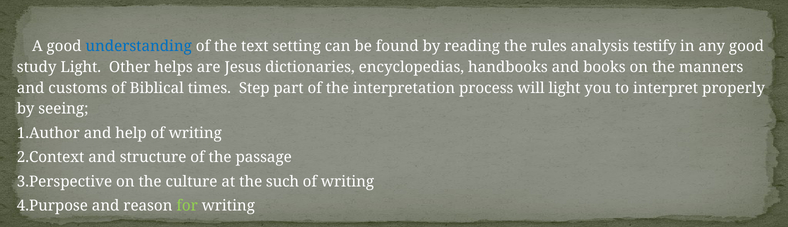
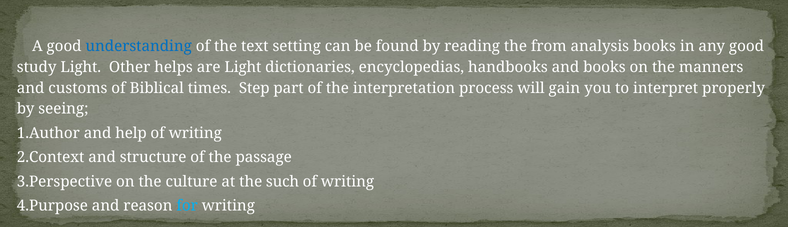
rules: rules -> from
analysis testify: testify -> books
are Jesus: Jesus -> Light
will light: light -> gain
for colour: light green -> light blue
